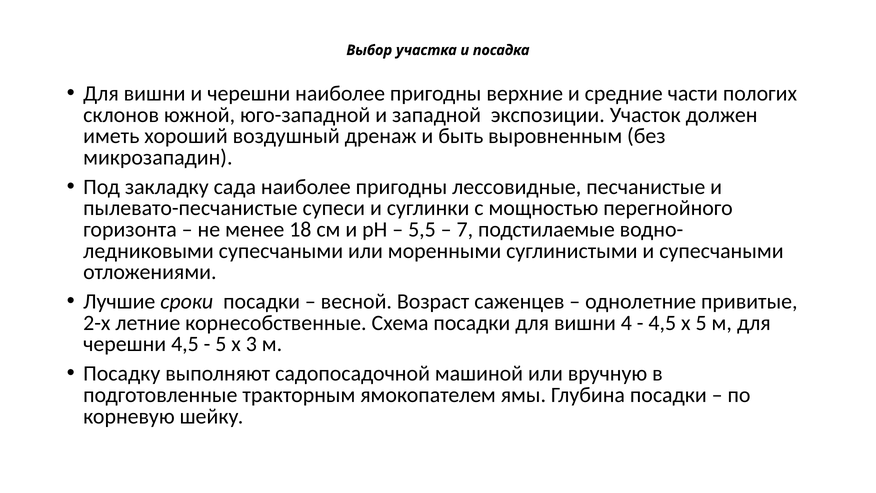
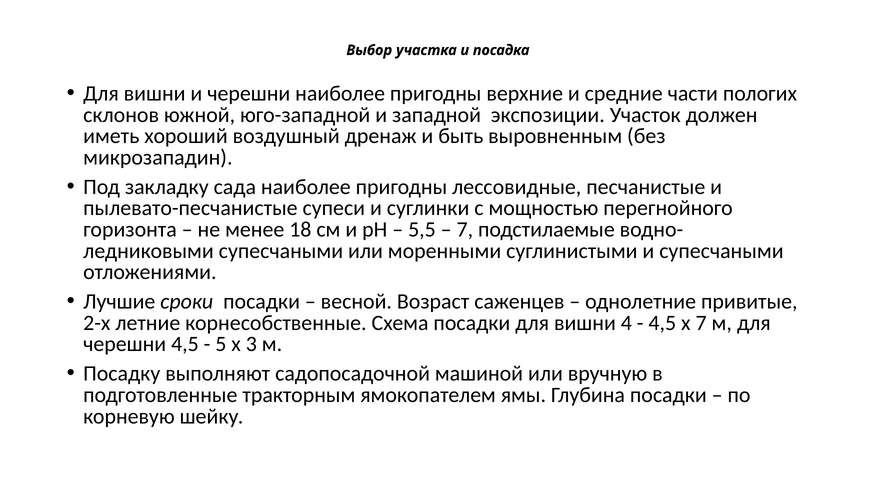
х 5: 5 -> 7
